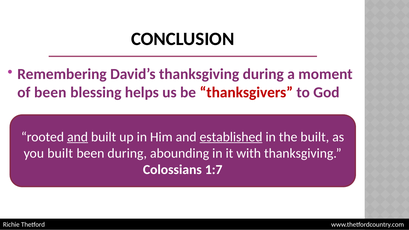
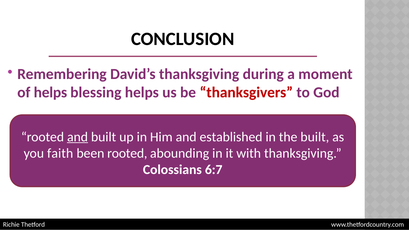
of been: been -> helps
established underline: present -> none
you built: built -> faith
been during: during -> rooted
1:7: 1:7 -> 6:7
